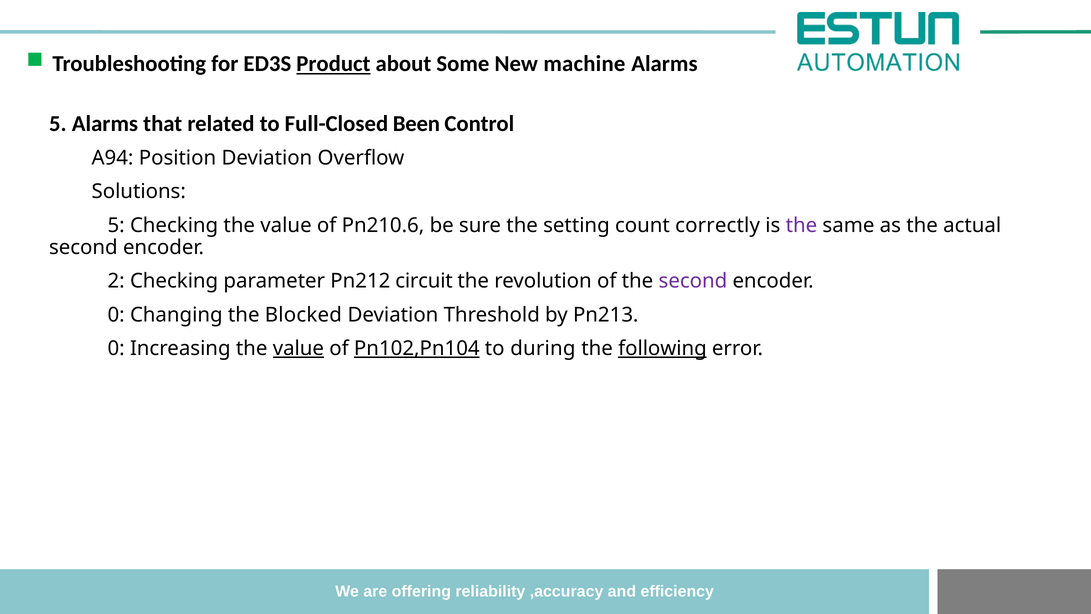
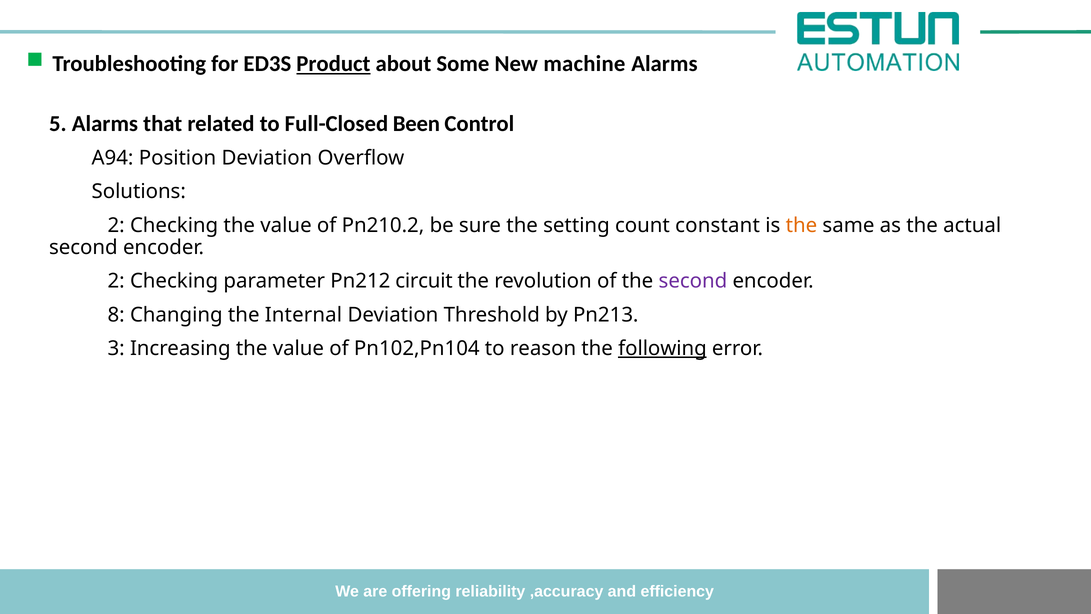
5 at (116, 225): 5 -> 2
Pn210.6: Pn210.6 -> Pn210.2
correctly: correctly -> constant
the at (801, 225) colour: purple -> orange
0 at (116, 315): 0 -> 8
Blocked: Blocked -> Internal
0 at (116, 348): 0 -> 3
value at (298, 348) underline: present -> none
Pn102,Pn104 underline: present -> none
during: during -> reason
